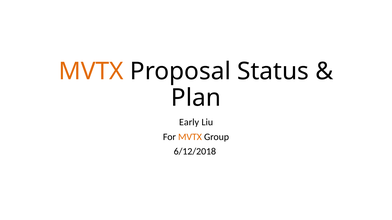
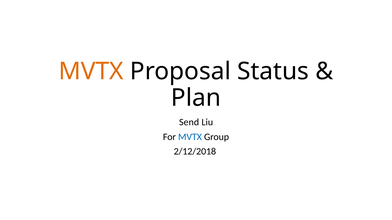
Early: Early -> Send
MVTX at (190, 137) colour: orange -> blue
6/12/2018: 6/12/2018 -> 2/12/2018
